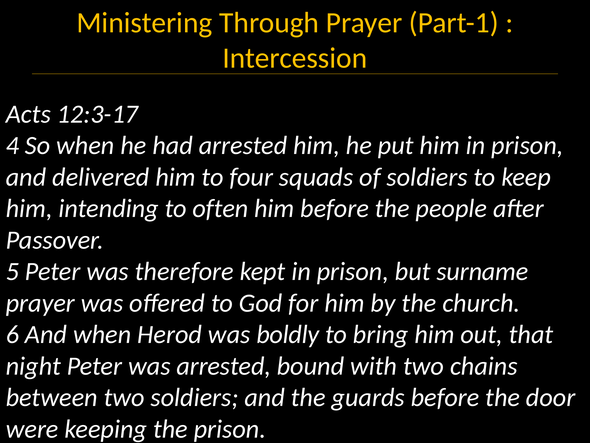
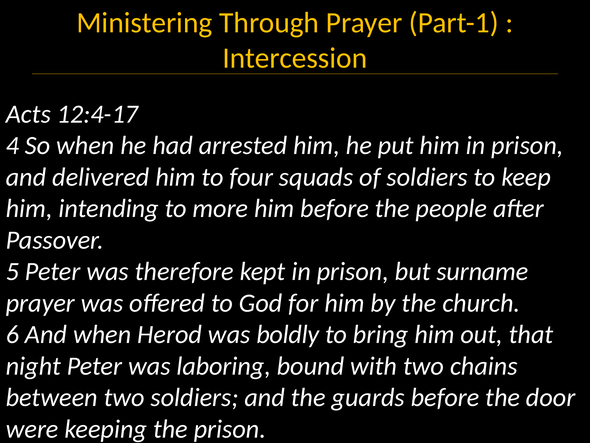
12:3-17: 12:3-17 -> 12:4-17
often: often -> more
was arrested: arrested -> laboring
